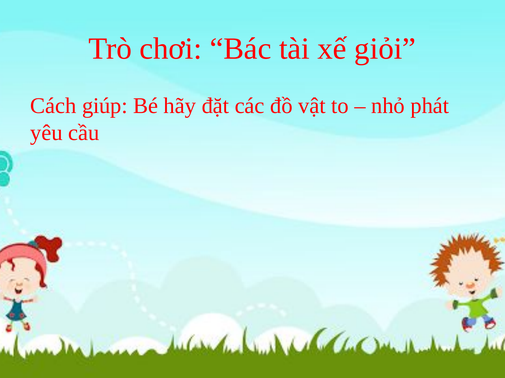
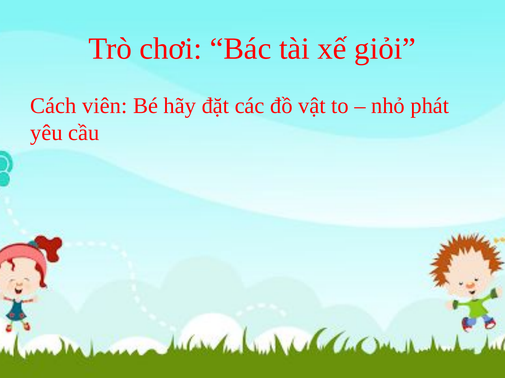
giúp: giúp -> viên
